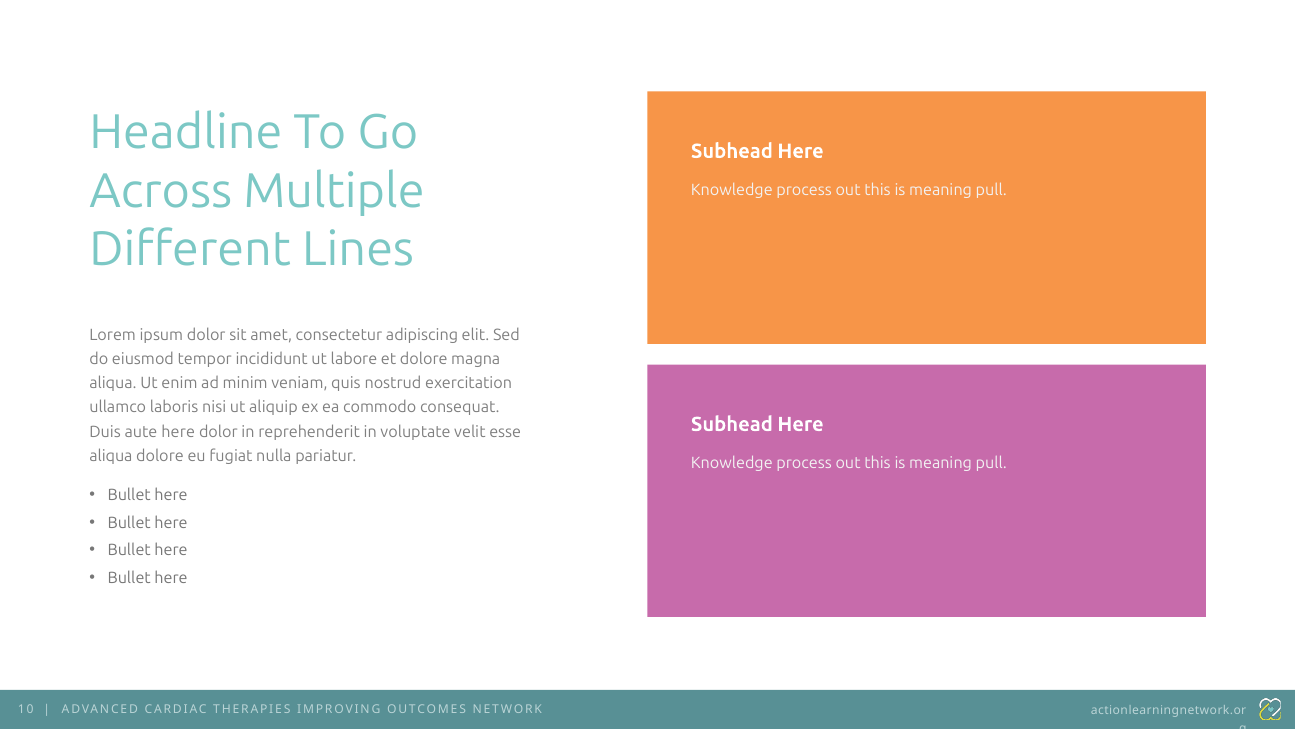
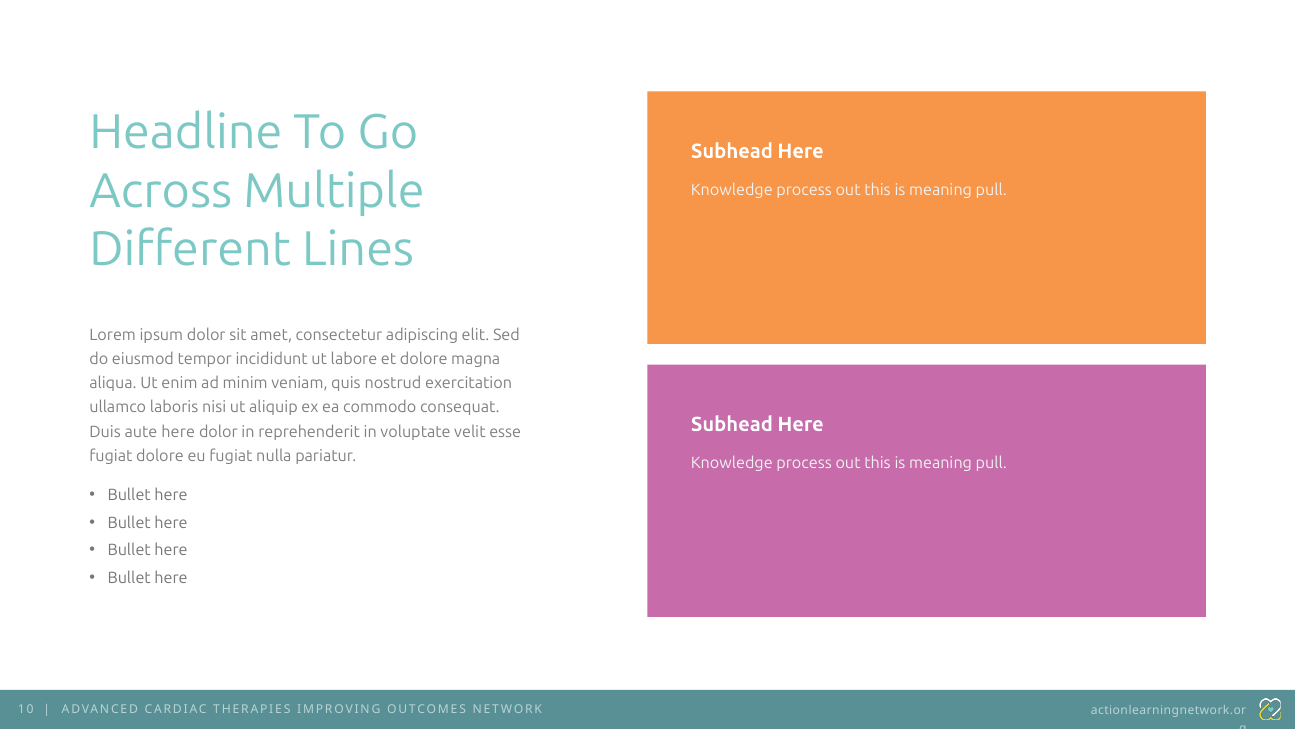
aliqua at (111, 456): aliqua -> fugiat
